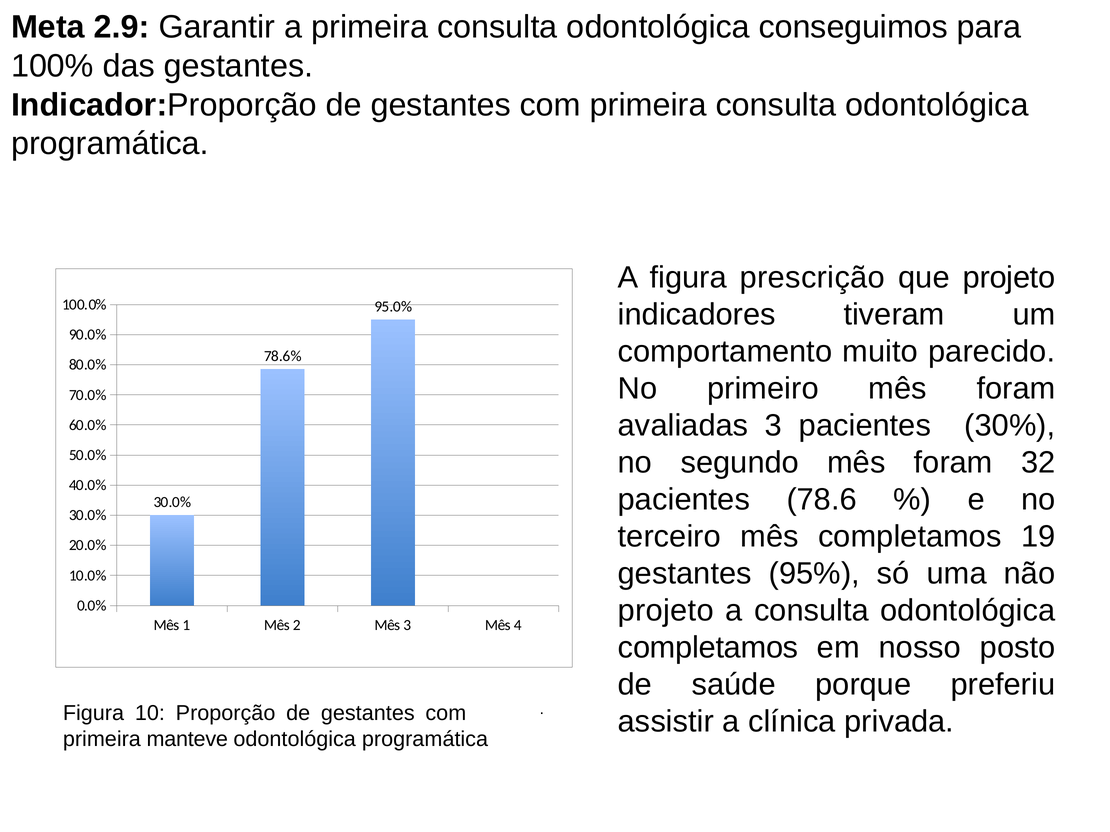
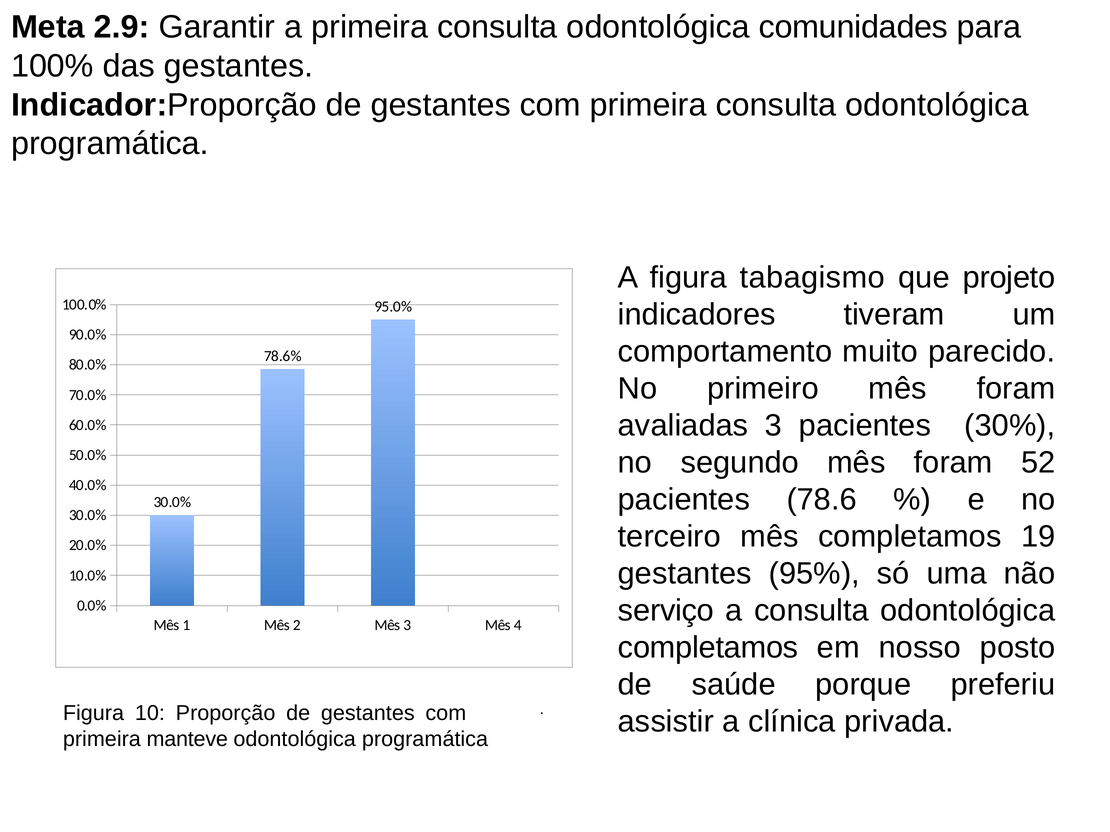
conseguimos: conseguimos -> comunidades
prescrição: prescrição -> tabagismo
32: 32 -> 52
projeto at (666, 611): projeto -> serviço
